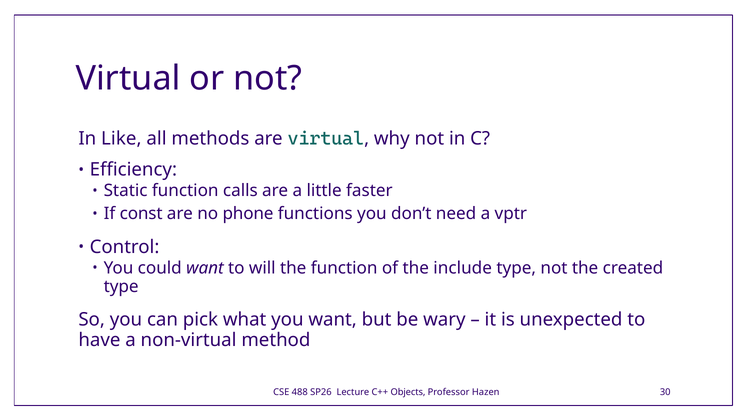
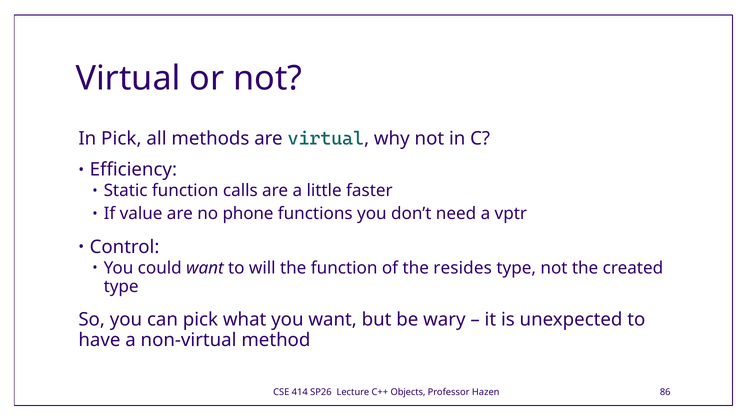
In Like: Like -> Pick
const: const -> value
include: include -> resides
488: 488 -> 414
30: 30 -> 86
